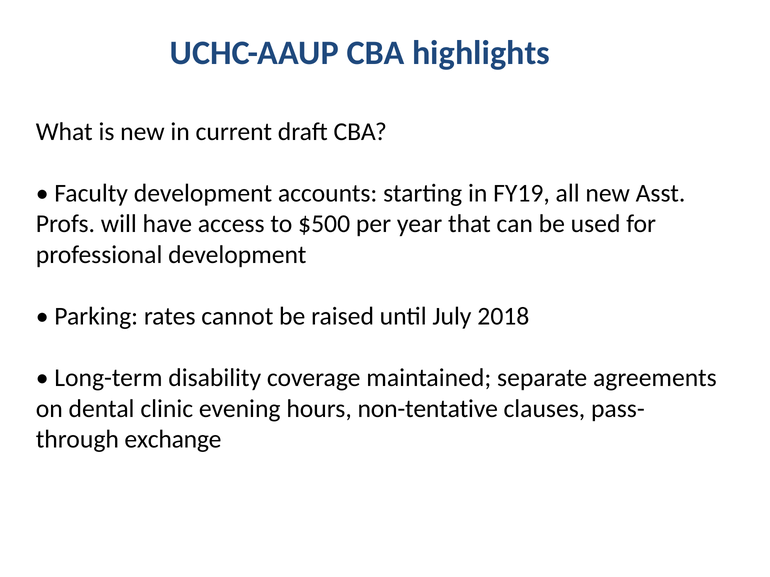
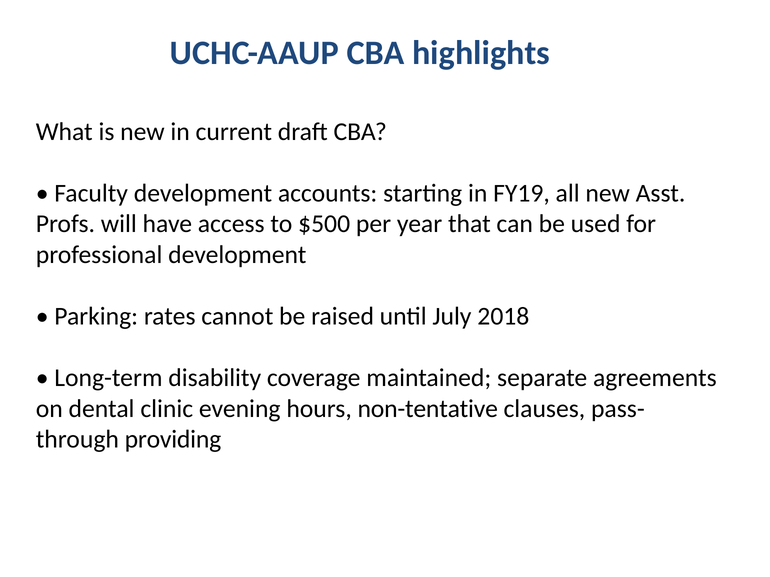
exchange: exchange -> providing
